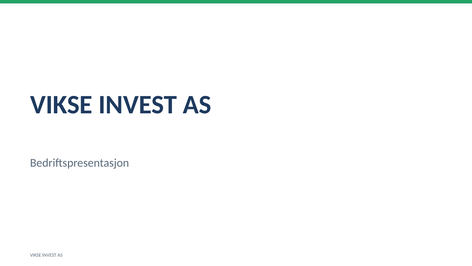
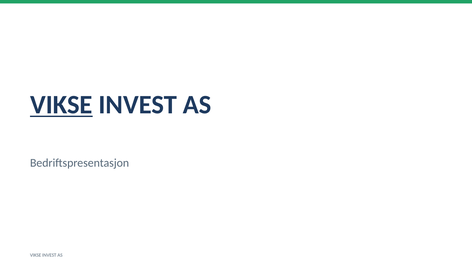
VIKSE at (61, 105) underline: none -> present
